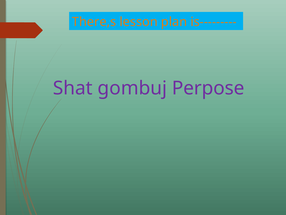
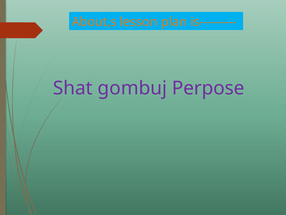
There,s: There,s -> About,s
